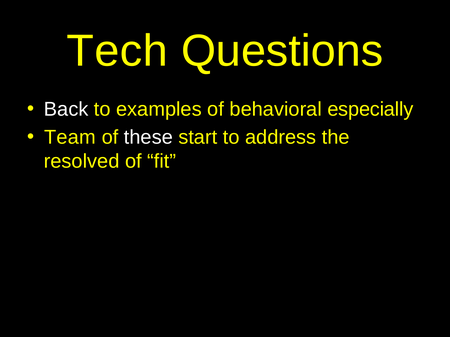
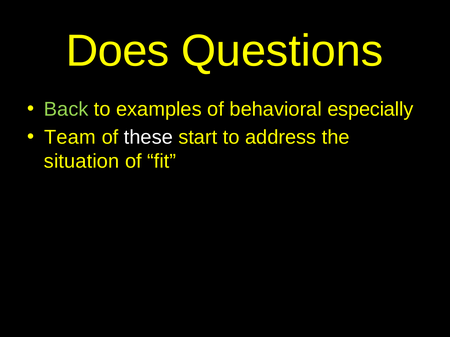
Tech: Tech -> Does
Back colour: white -> light green
resolved: resolved -> situation
